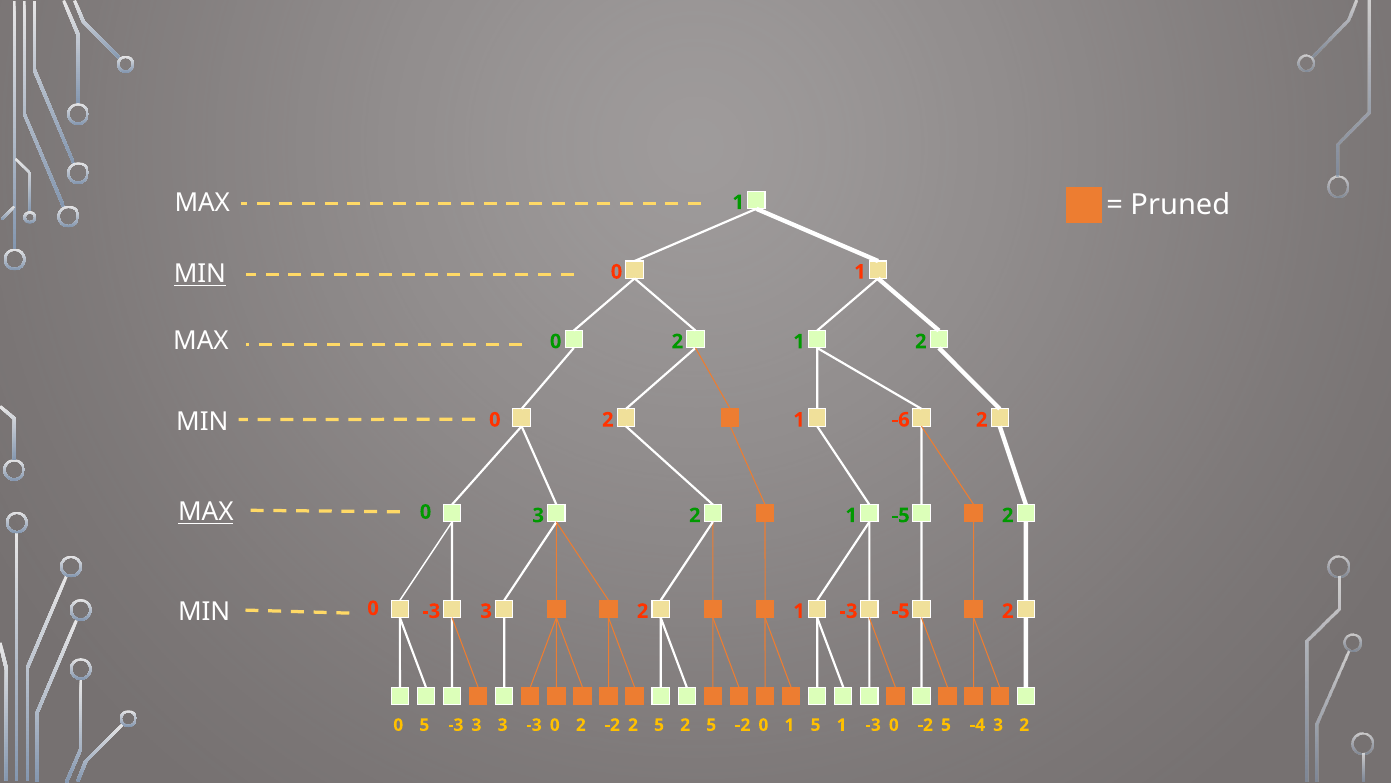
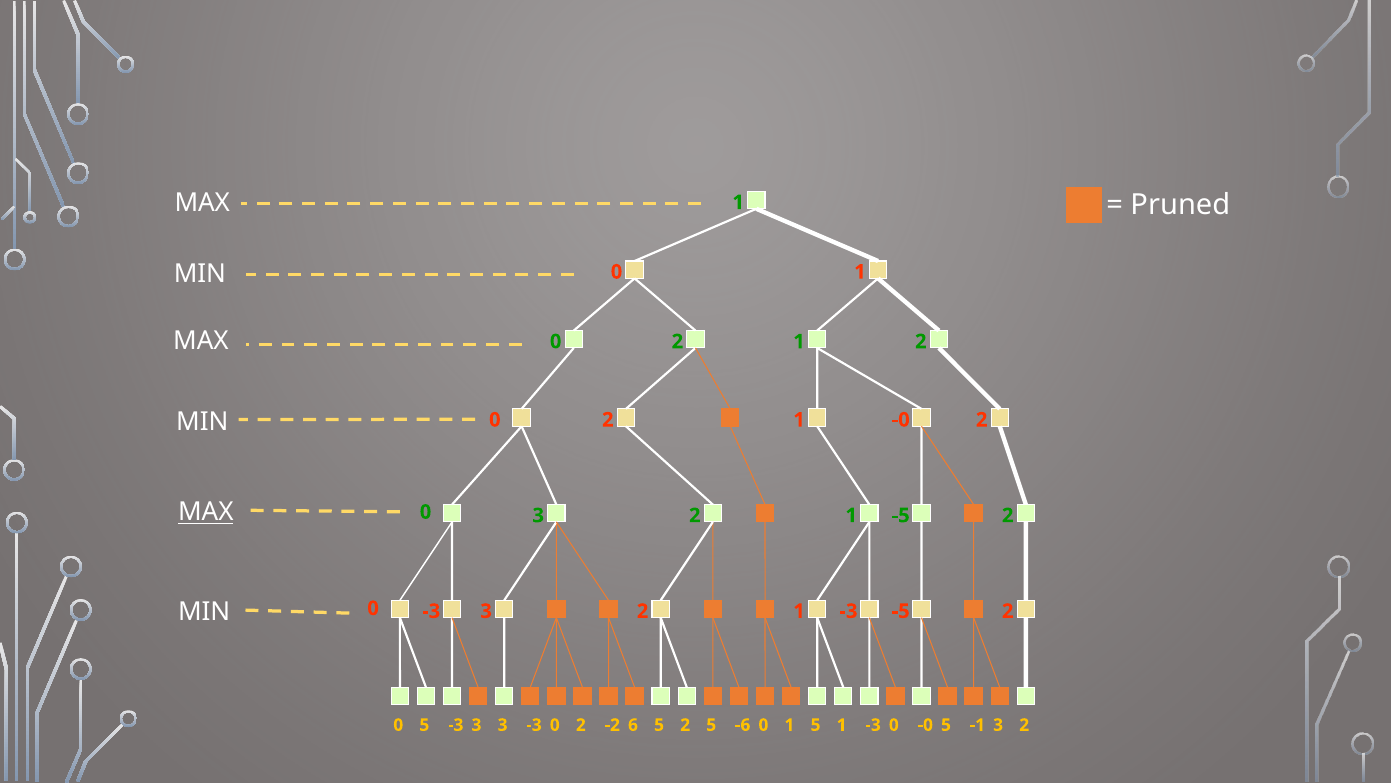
MIN at (200, 274) underline: present -> none
-6 at (901, 420): -6 -> -0
-2 2: 2 -> 6
-2 at (743, 725): -2 -> -6
3 -2: -2 -> -0
-4: -4 -> -1
